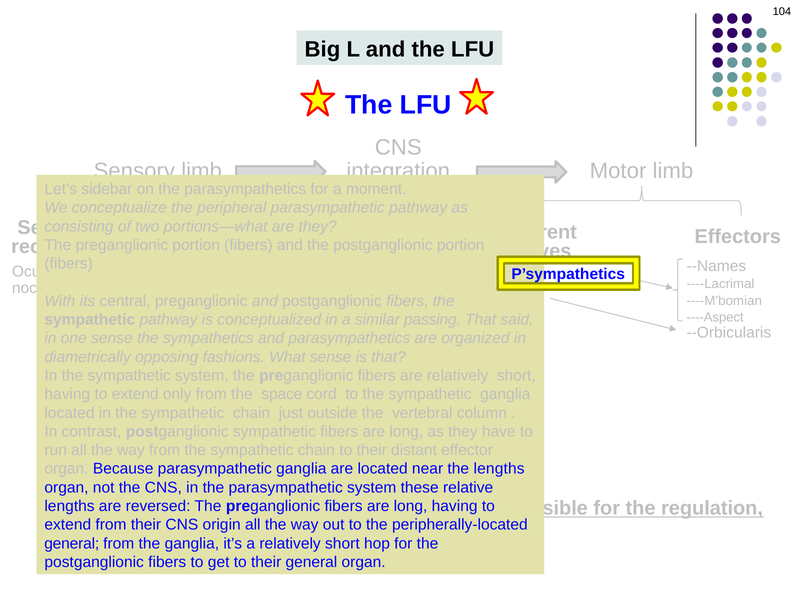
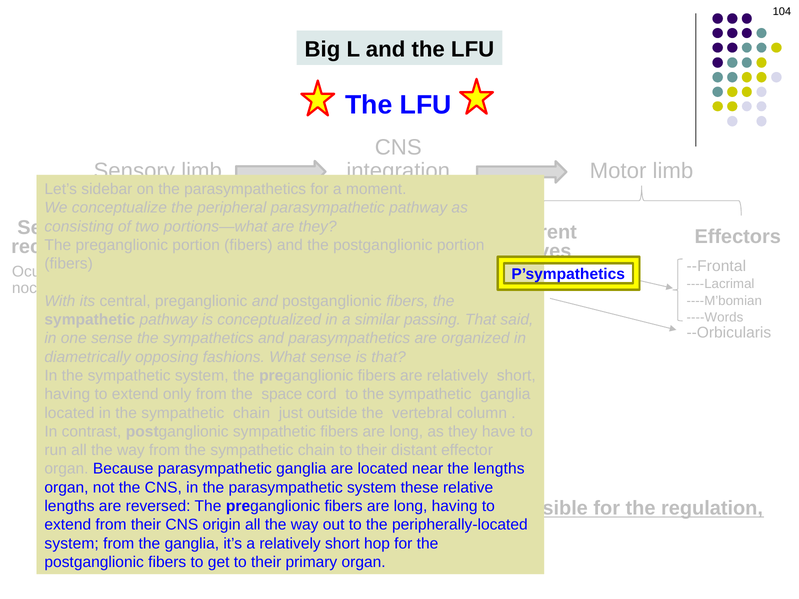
--Names: --Names -> --Frontal
----Aspect: ----Aspect -> ----Words
general at (72, 544): general -> system
their general: general -> primary
